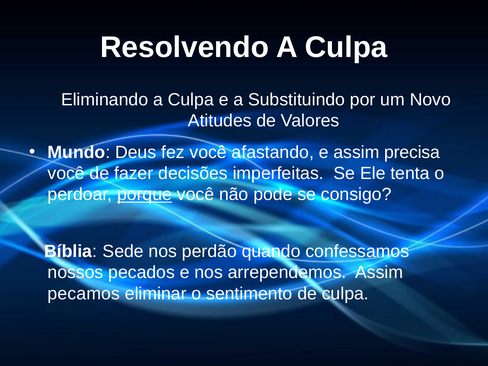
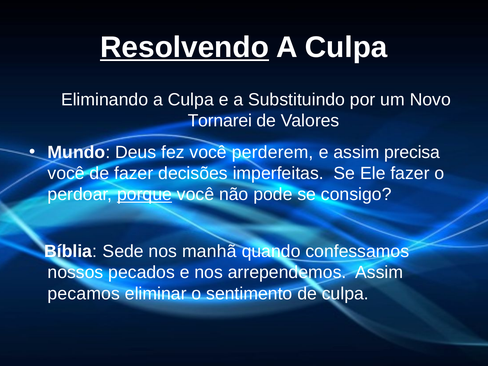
Resolvendo underline: none -> present
Atitudes: Atitudes -> Tornarei
afastando: afastando -> perderem
Ele tenta: tenta -> fazer
perdão: perdão -> manhã
